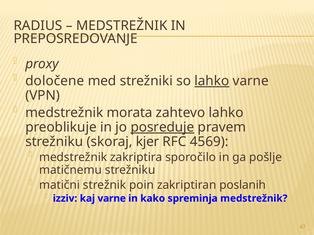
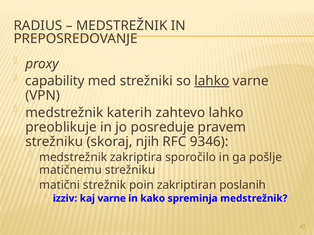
določene: določene -> capability
morata: morata -> katerih
posreduje underline: present -> none
kjer: kjer -> njih
4569: 4569 -> 9346
